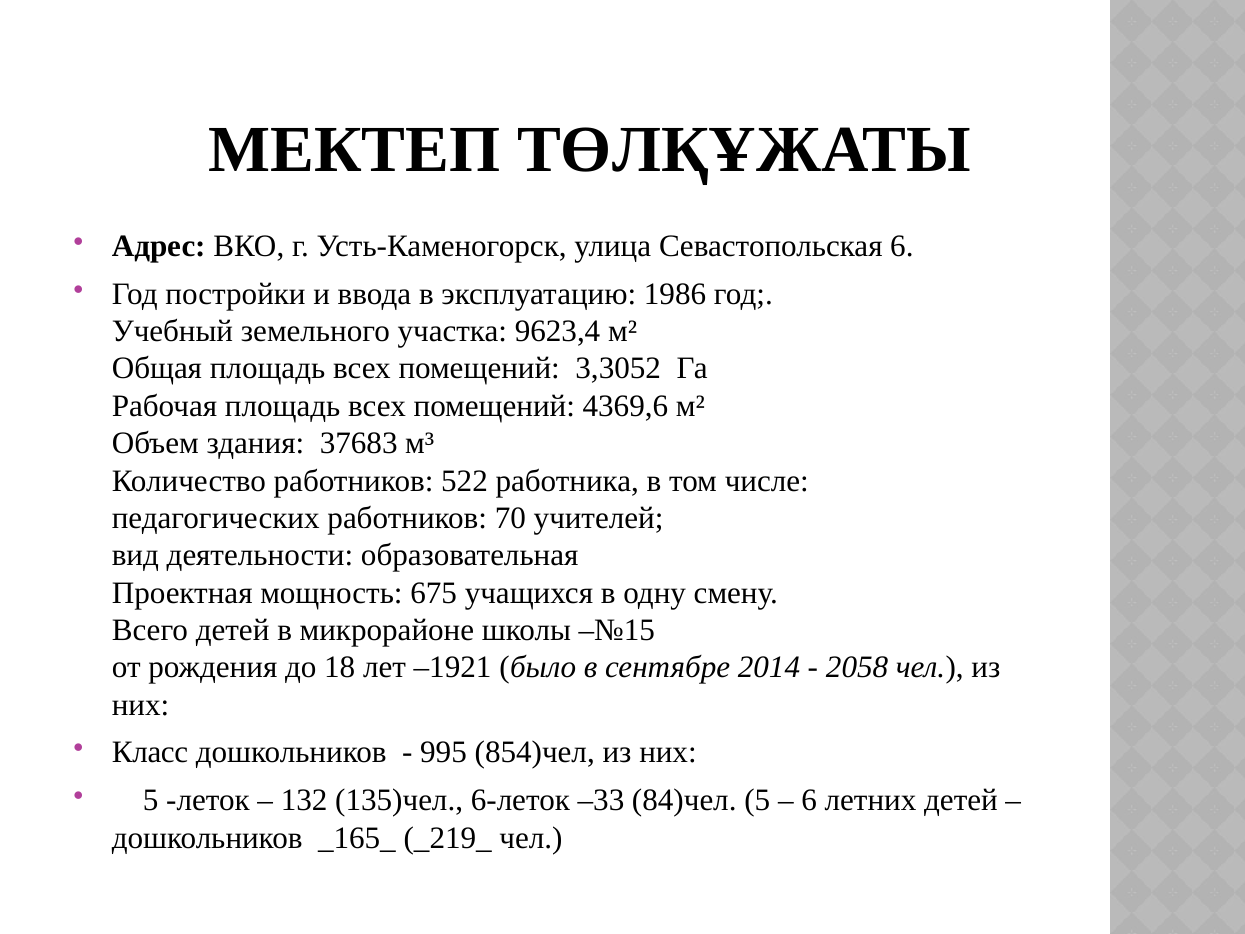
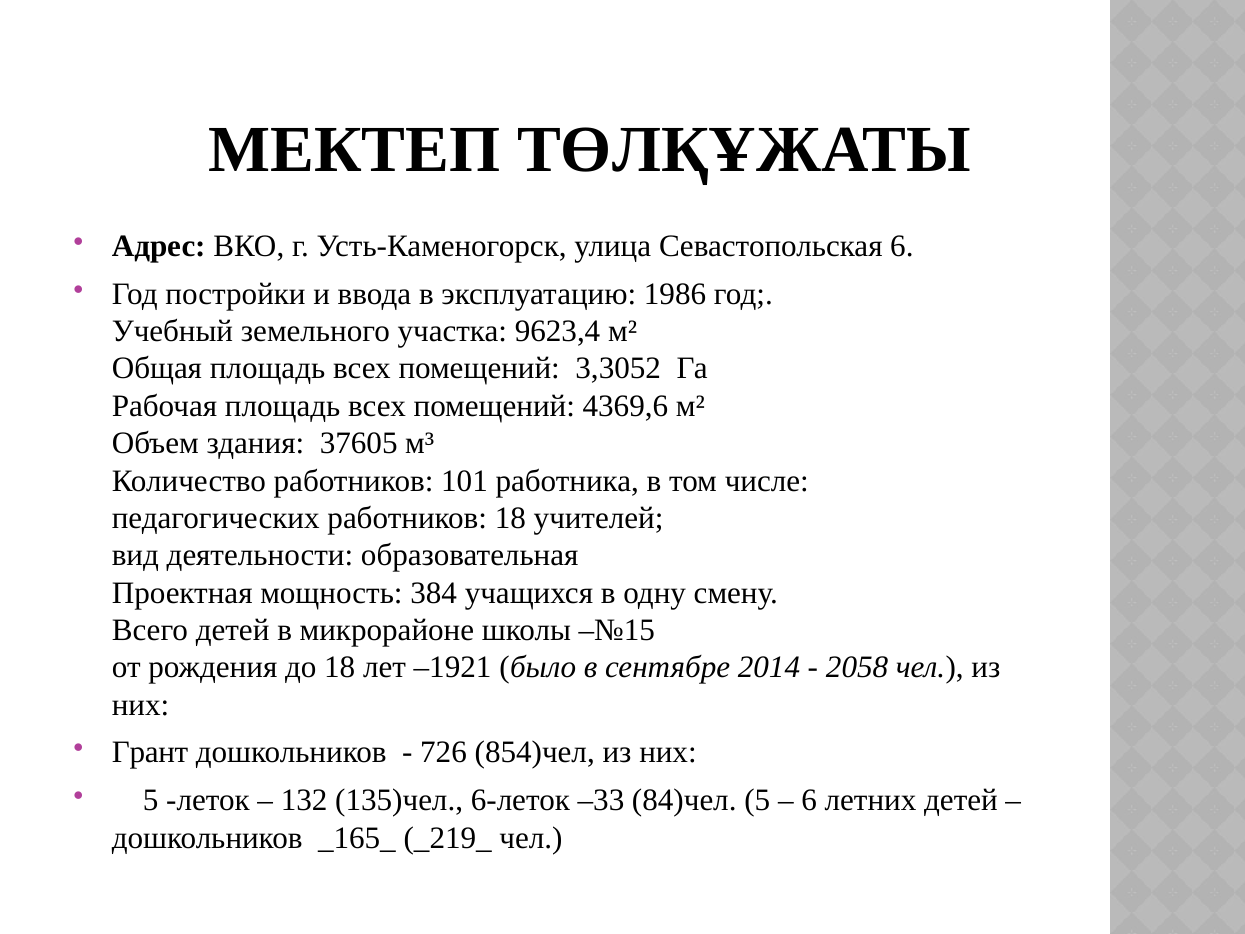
37683: 37683 -> 37605
522: 522 -> 101
работников 70: 70 -> 18
675: 675 -> 384
Класс: Класс -> Грант
995: 995 -> 726
